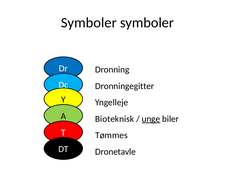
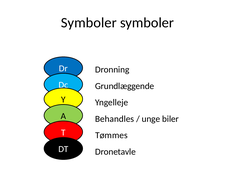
Dronningegitter: Dronningegitter -> Grundlæggende
Bioteknisk: Bioteknisk -> Behandles
unge underline: present -> none
